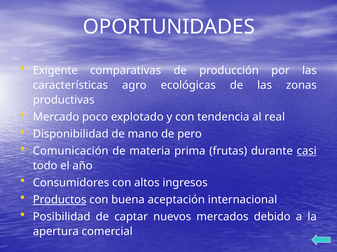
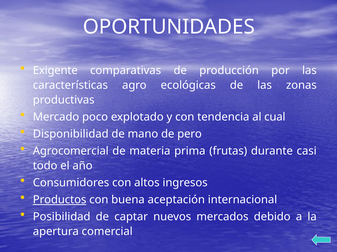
real: real -> cual
Comunicación: Comunicación -> Agrocomercial
casi underline: present -> none
